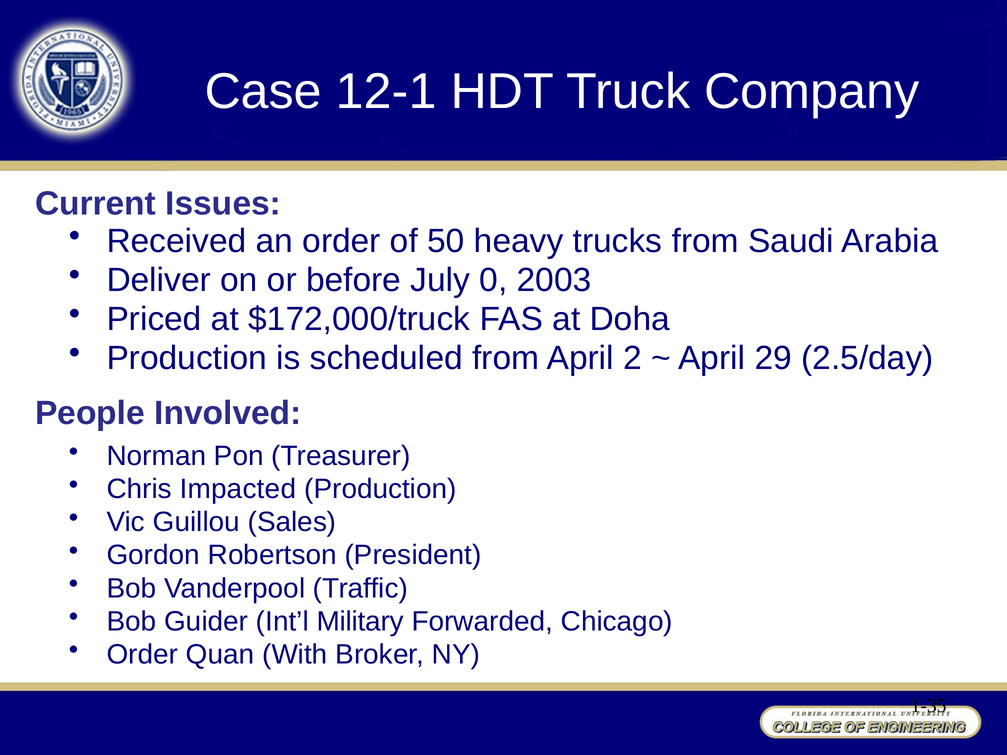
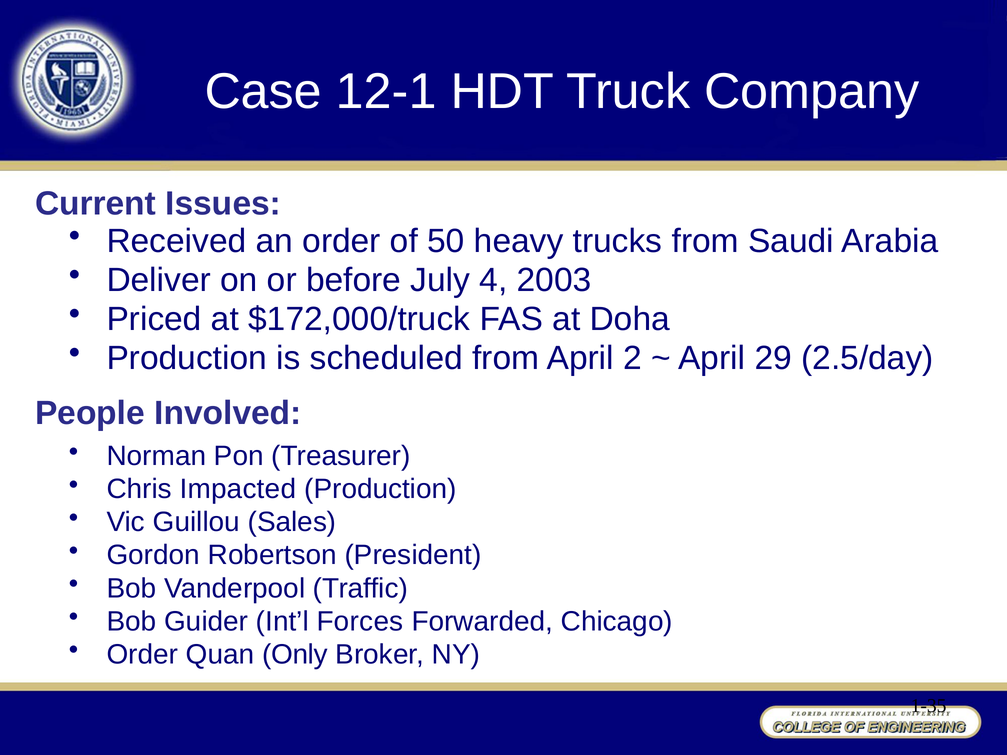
0: 0 -> 4
Military: Military -> Forces
With: With -> Only
